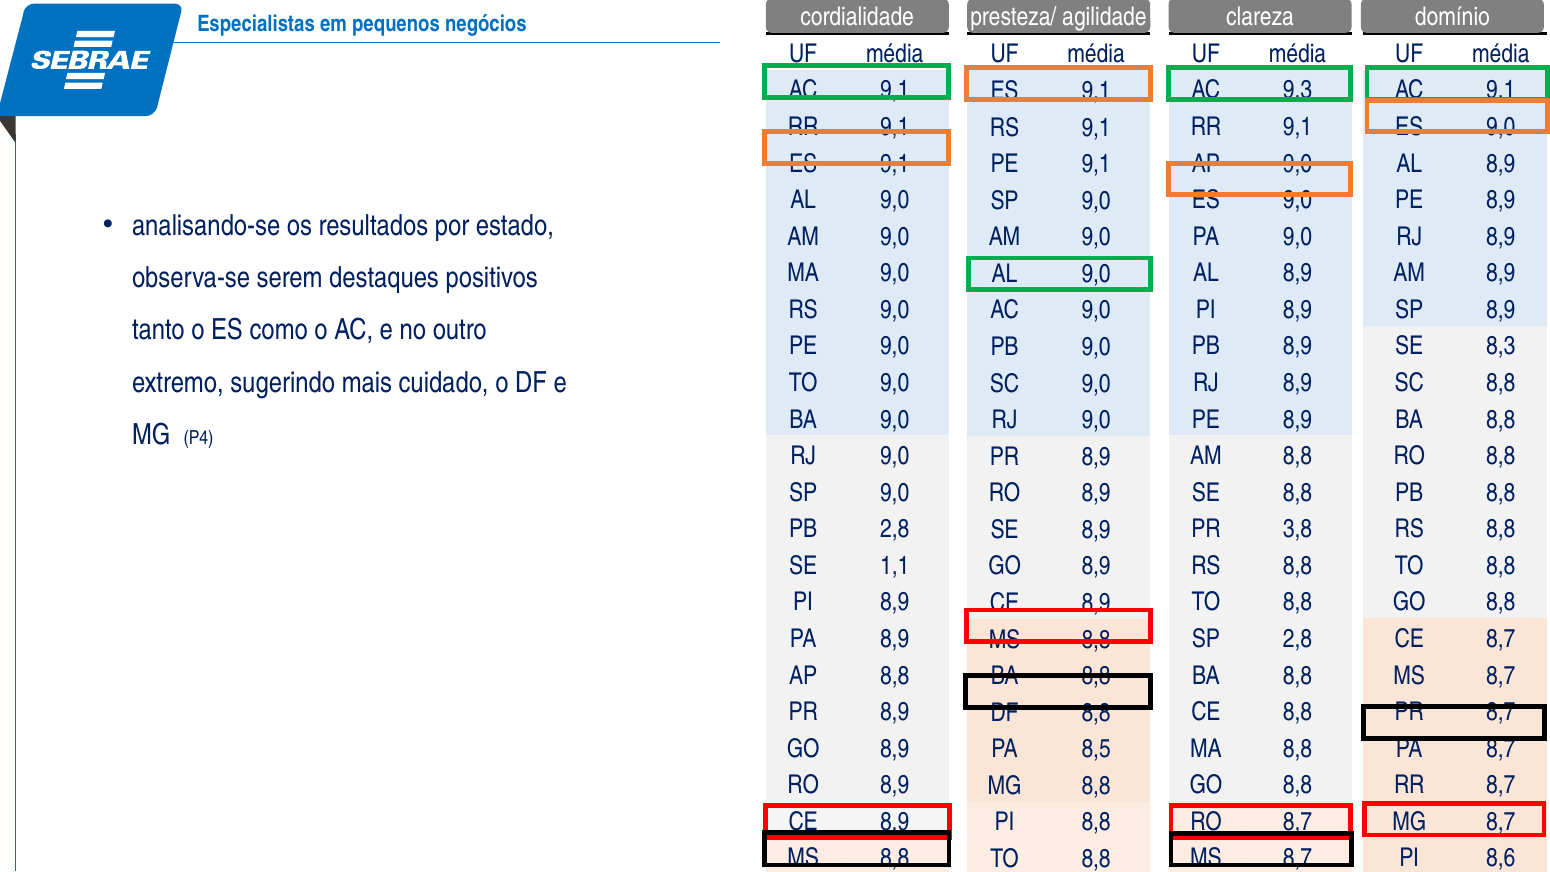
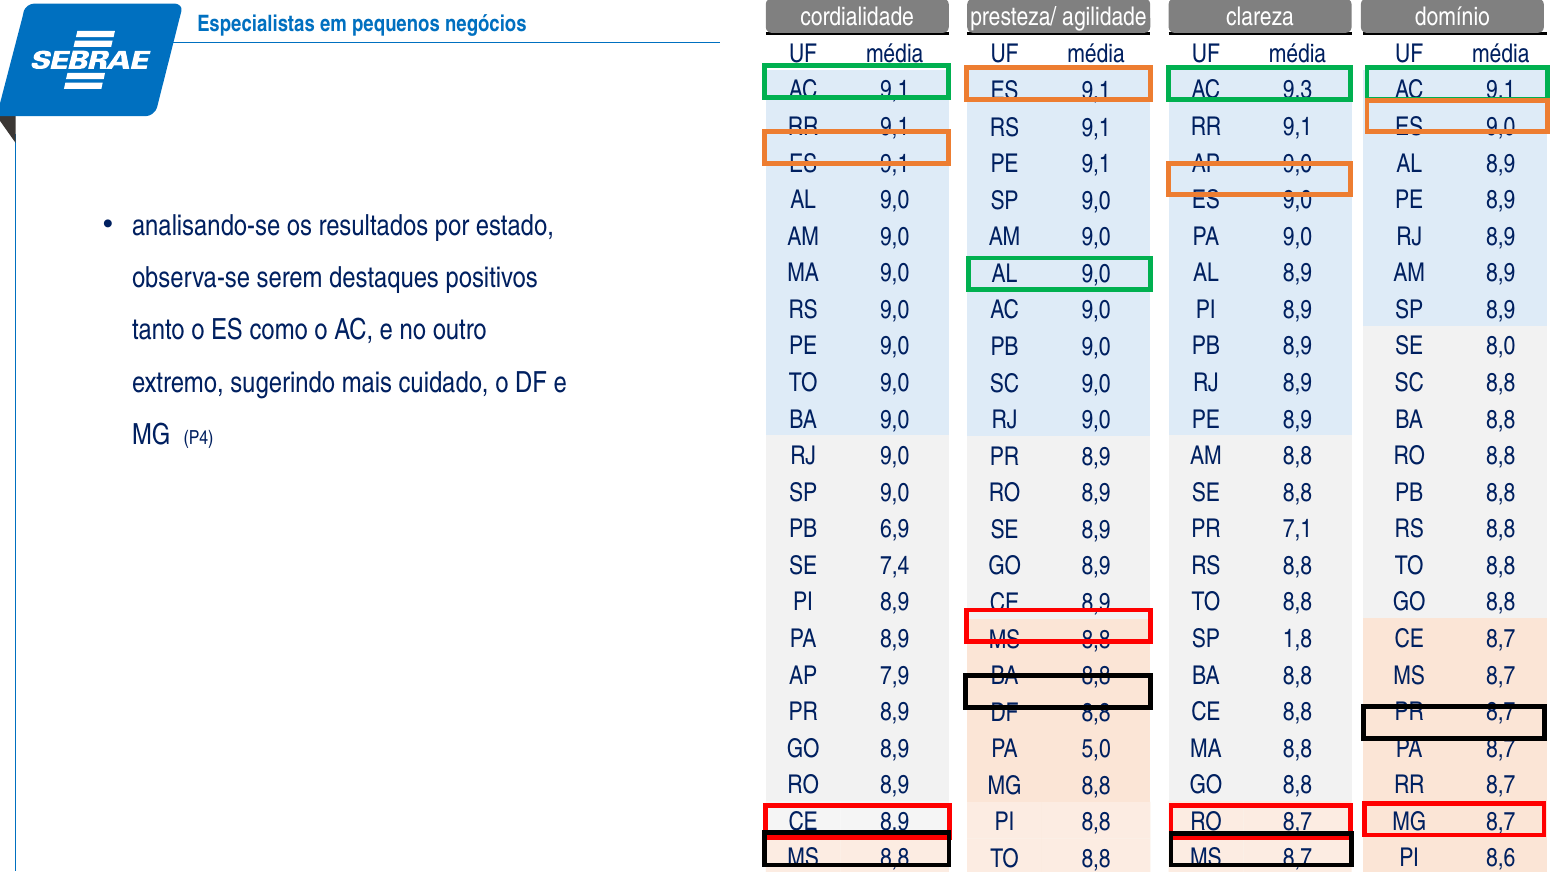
8,3: 8,3 -> 8,0
PB 2,8: 2,8 -> 6,9
3,8: 3,8 -> 7,1
1,1: 1,1 -> 7,4
SP 2,8: 2,8 -> 1,8
8,8 at (895, 675): 8,8 -> 7,9
PA 8,5: 8,5 -> 5,0
